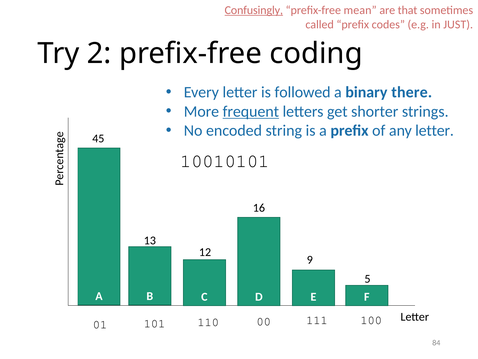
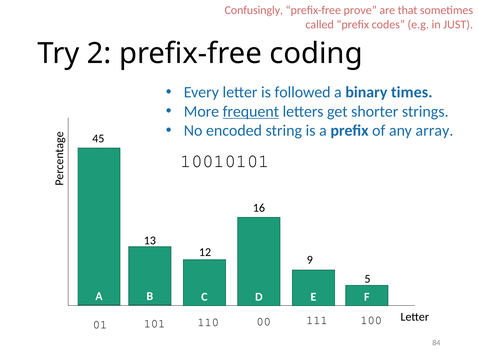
Confusingly underline: present -> none
mean: mean -> prove
there: there -> times
any letter: letter -> array
